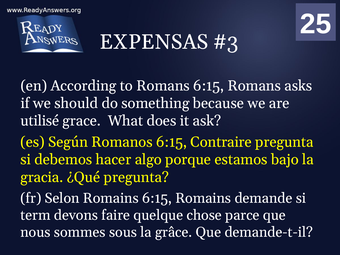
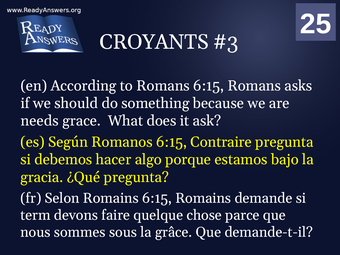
EXPENSAS: EXPENSAS -> CROYANTS
utilisé: utilisé -> needs
